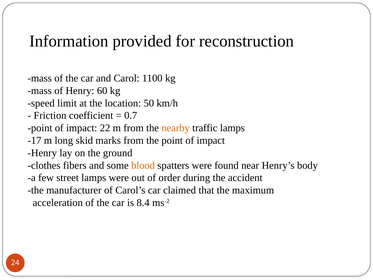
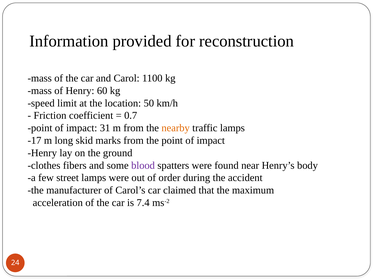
22: 22 -> 31
blood colour: orange -> purple
8.4: 8.4 -> 7.4
